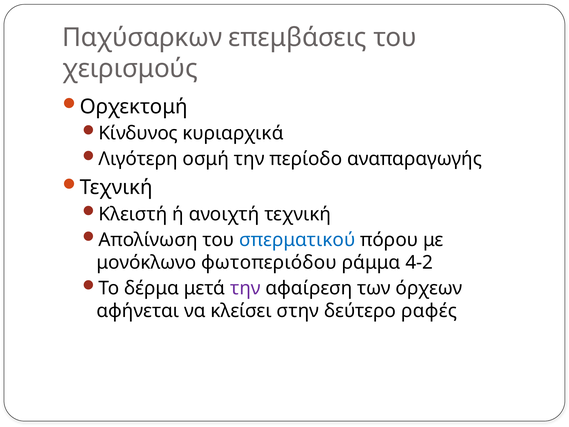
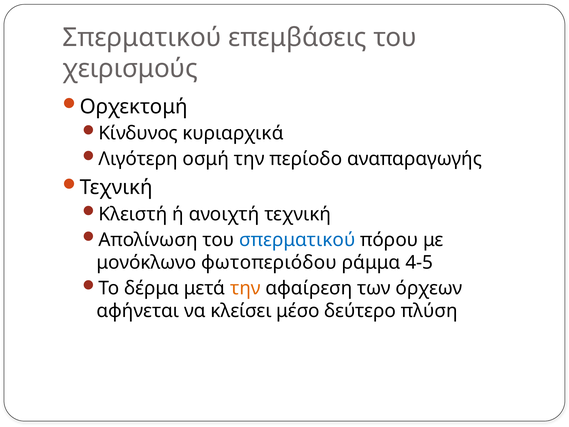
Παχύσαρκων at (142, 37): Παχύσαρκων -> Σπερματικού
4-2: 4-2 -> 4-5
την at (245, 288) colour: purple -> orange
στην: στην -> μέσο
ραφές: ραφές -> πλύση
